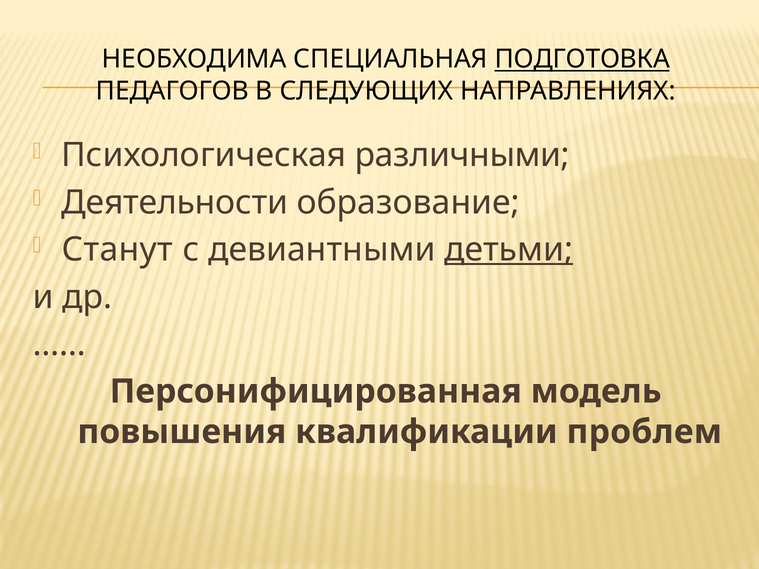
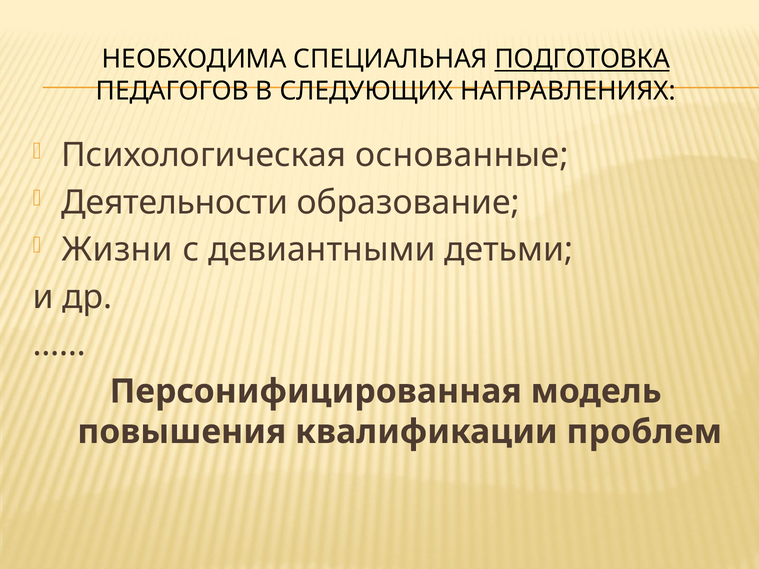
различными: различными -> основанные
Станут: Станут -> Жизни
детьми underline: present -> none
